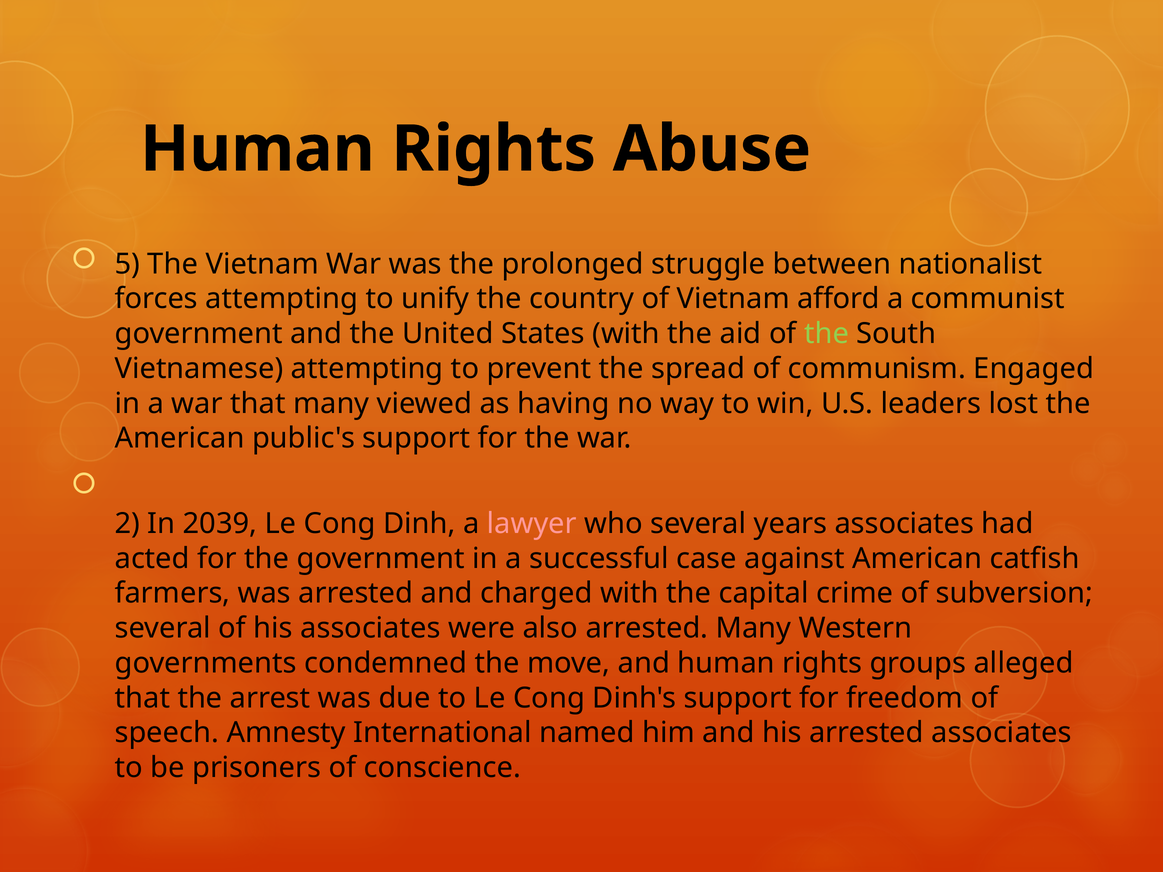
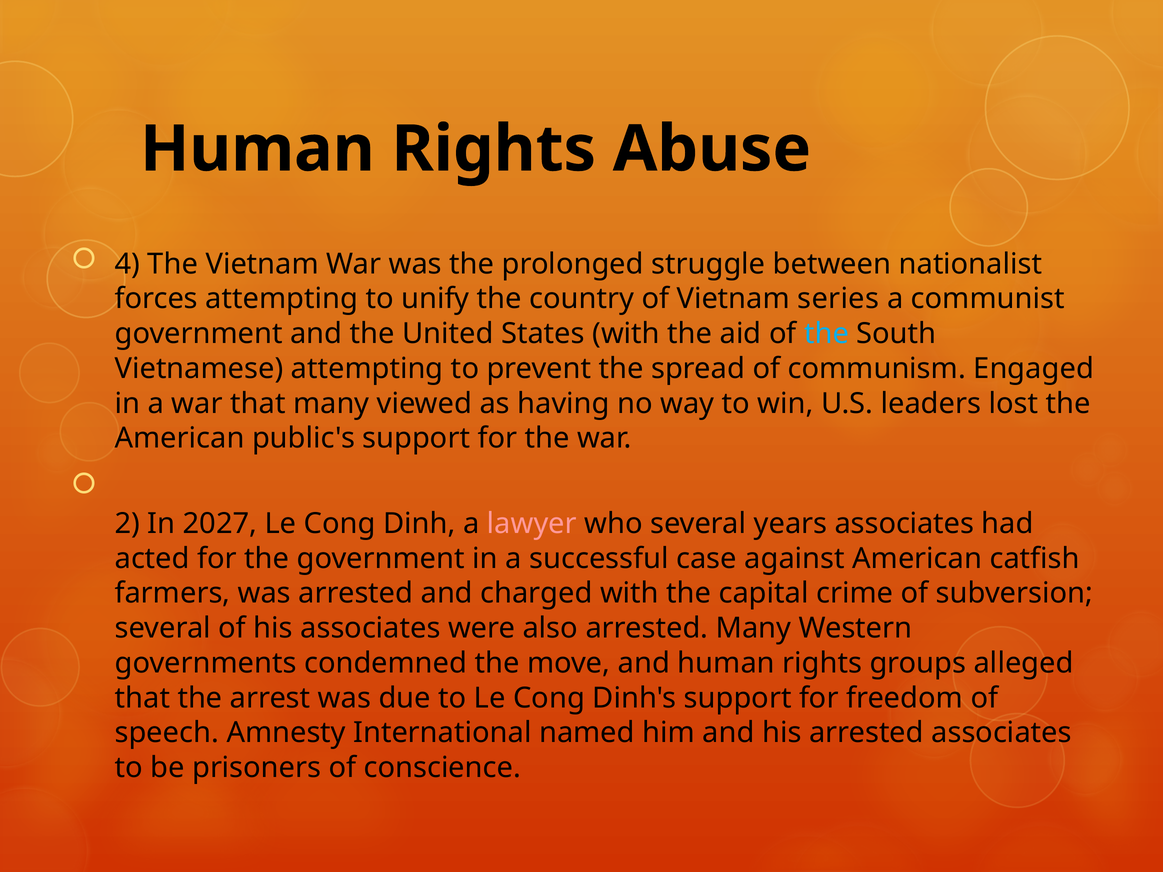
5: 5 -> 4
afford: afford -> series
the at (826, 334) colour: light green -> light blue
2039: 2039 -> 2027
